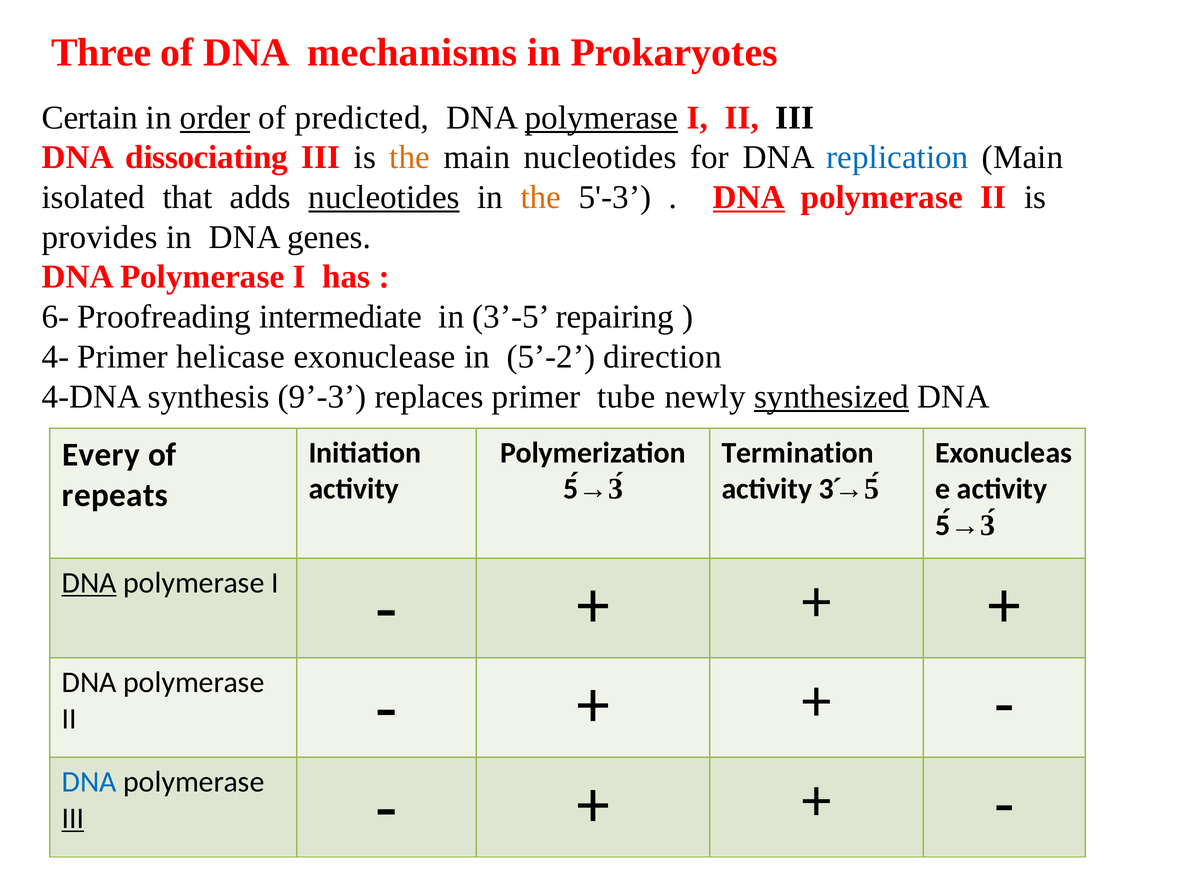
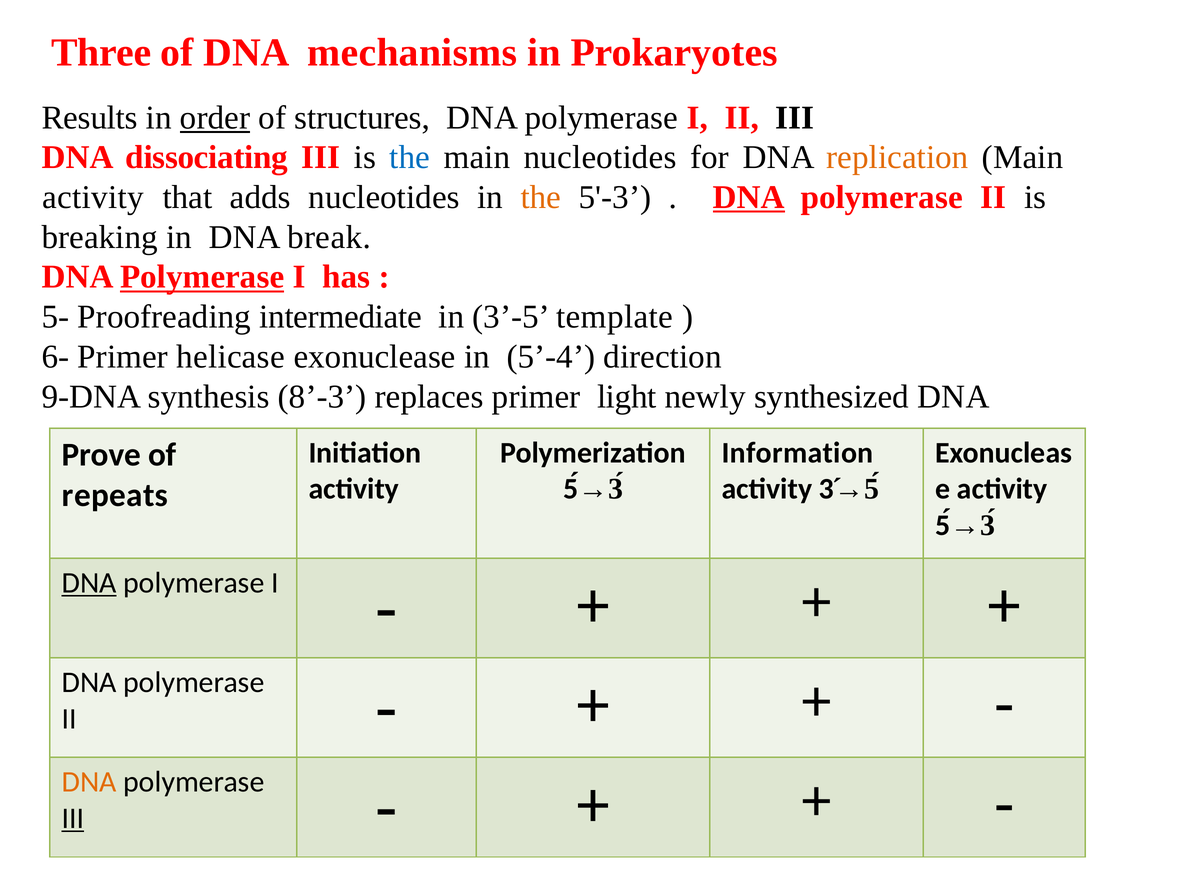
Certain: Certain -> Results
predicted: predicted -> structures
polymerase at (601, 118) underline: present -> none
the at (410, 158) colour: orange -> blue
replication colour: blue -> orange
isolated at (93, 197): isolated -> activity
nucleotides at (384, 197) underline: present -> none
provides: provides -> breaking
genes: genes -> break
Polymerase at (202, 277) underline: none -> present
6-: 6- -> 5-
repairing: repairing -> template
4-: 4- -> 6-
5’-2: 5’-2 -> 5’-4
4-DNA: 4-DNA -> 9-DNA
9’-3: 9’-3 -> 8’-3
tube: tube -> light
synthesized underline: present -> none
Termination: Termination -> Information
Every: Every -> Prove
DNA at (89, 782) colour: blue -> orange
